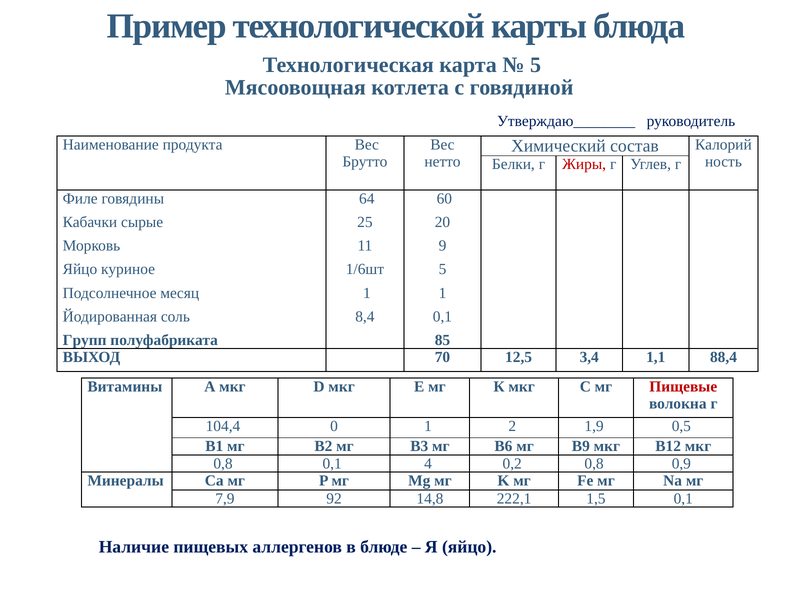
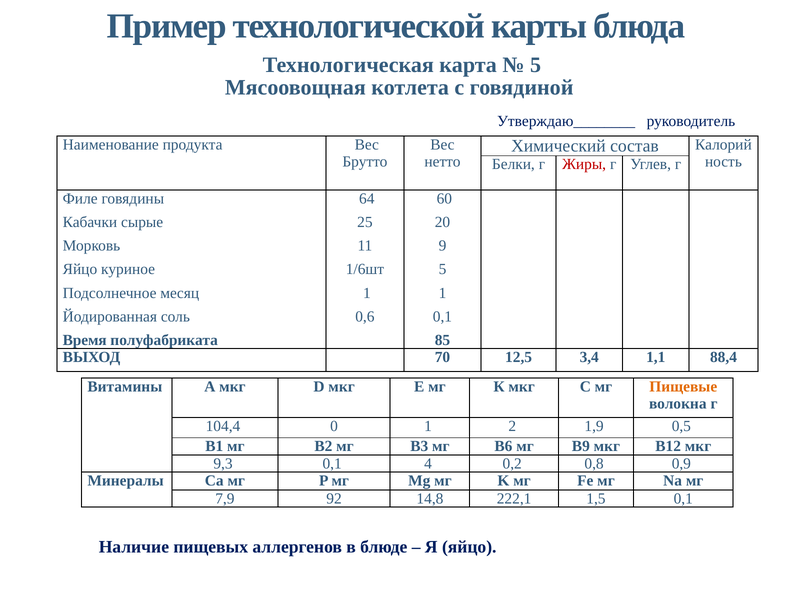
8,4: 8,4 -> 0,6
Групп: Групп -> Время
Пищевые colour: red -> orange
0,8 at (223, 463): 0,8 -> 9,3
